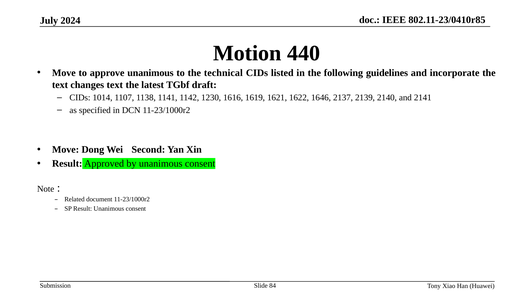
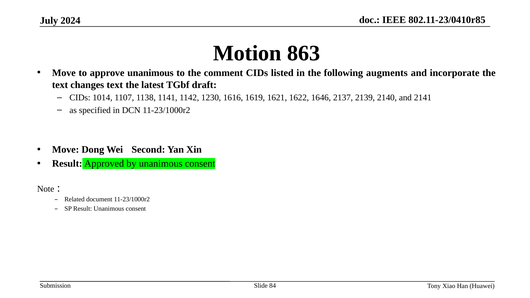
440: 440 -> 863
technical: technical -> comment
guidelines: guidelines -> augments
